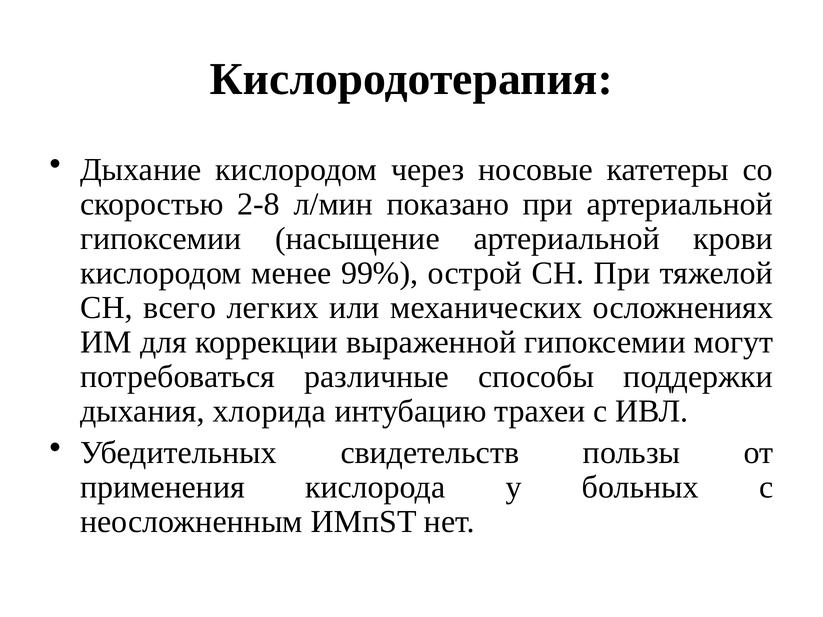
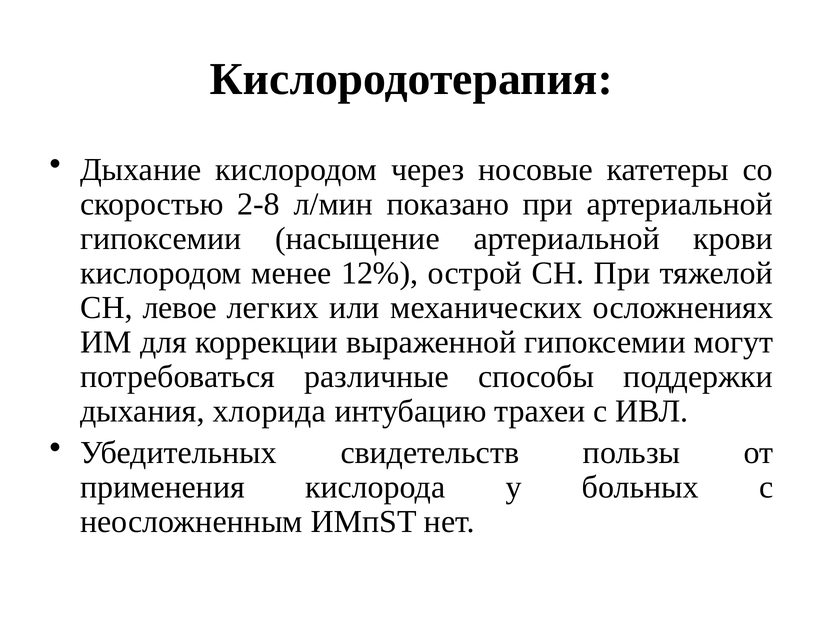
99%: 99% -> 12%
всего: всего -> левое
